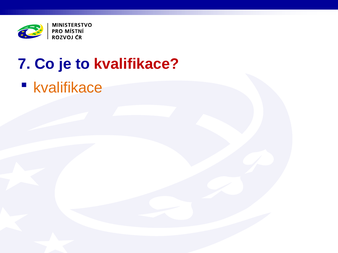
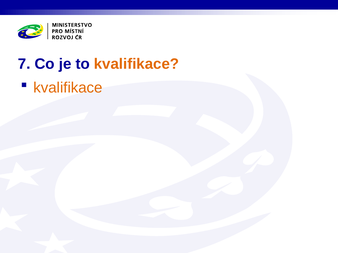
kvalifikace at (136, 64) colour: red -> orange
